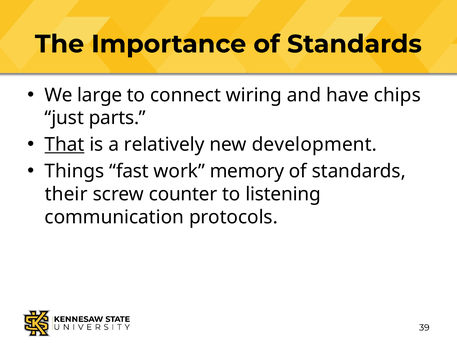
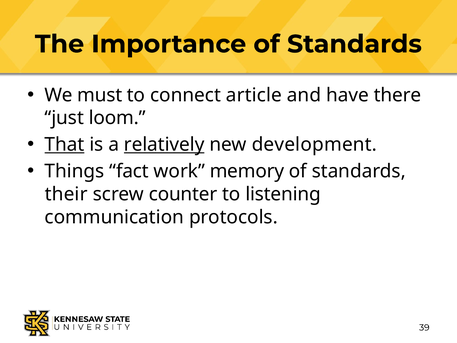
large: large -> must
wiring: wiring -> article
chips: chips -> there
parts: parts -> loom
relatively underline: none -> present
fast: fast -> fact
